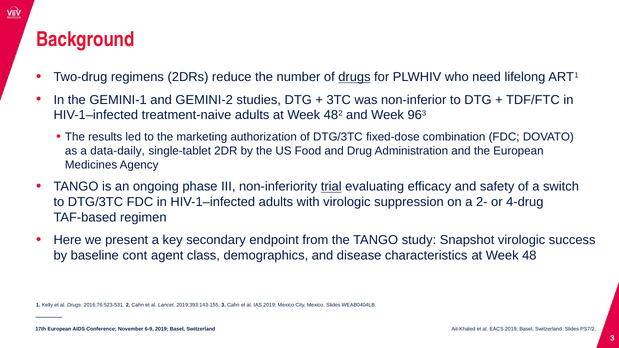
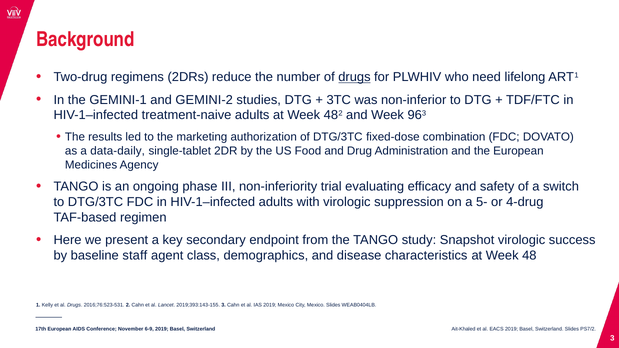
trial underline: present -> none
2-: 2- -> 5-
cont: cont -> staff
